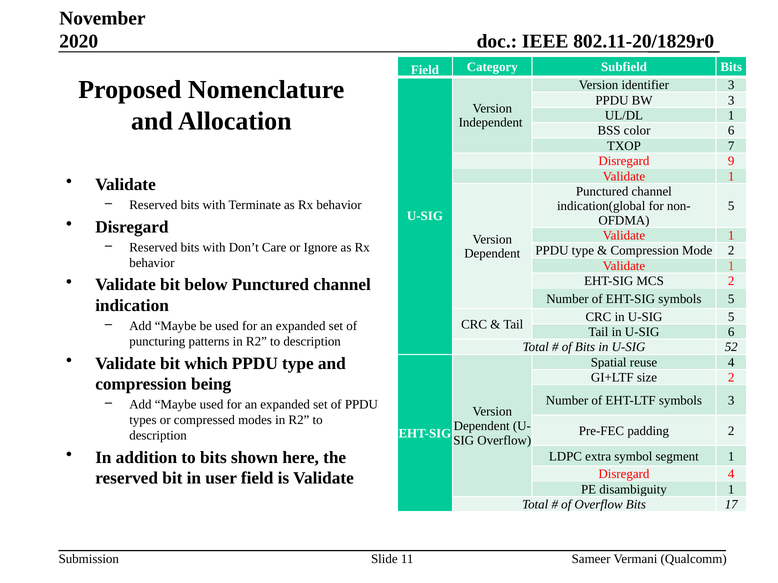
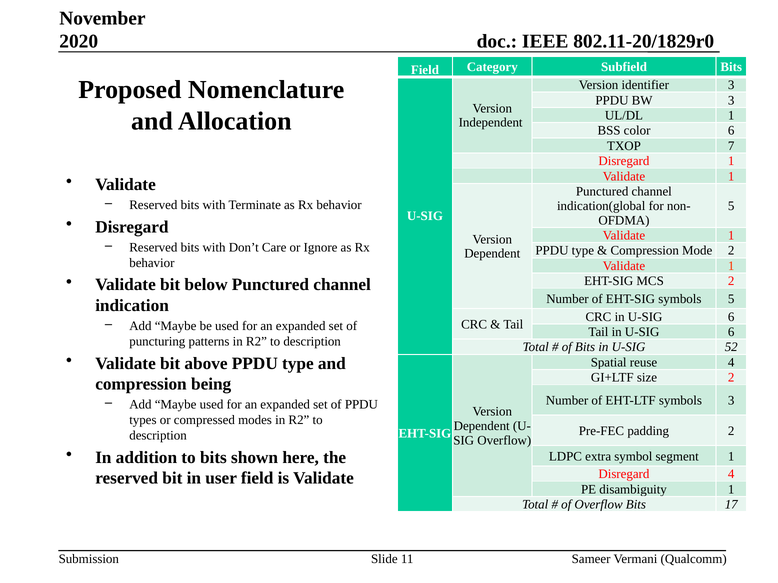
Disregard 9: 9 -> 1
CRC in U-SIG 5: 5 -> 6
which: which -> above
